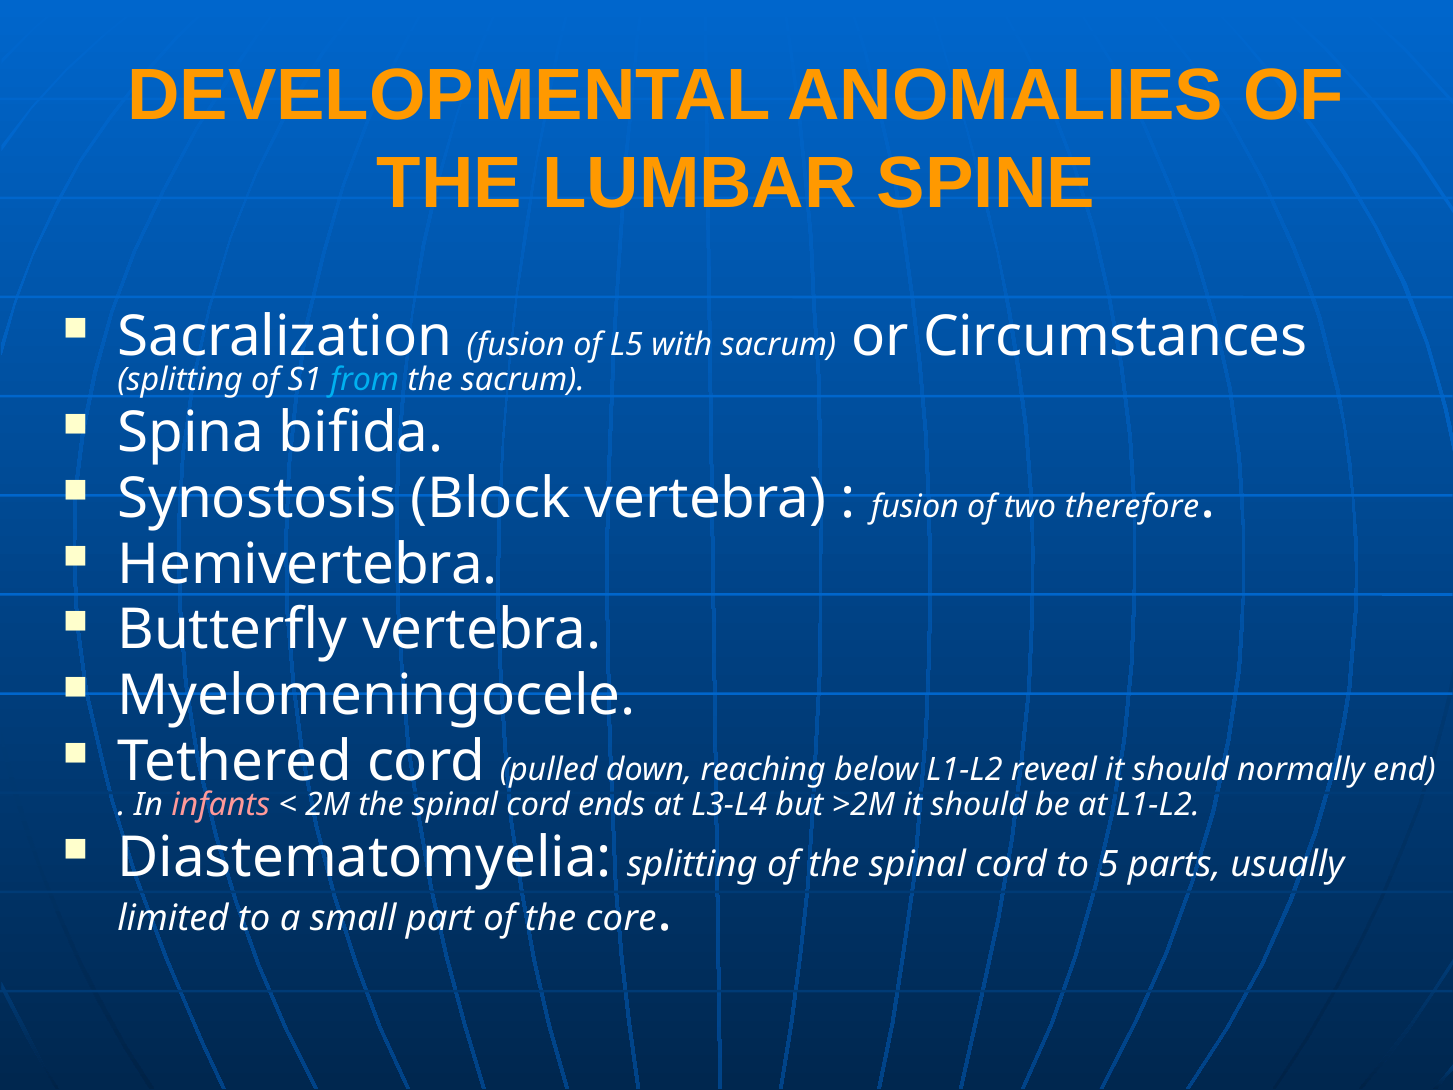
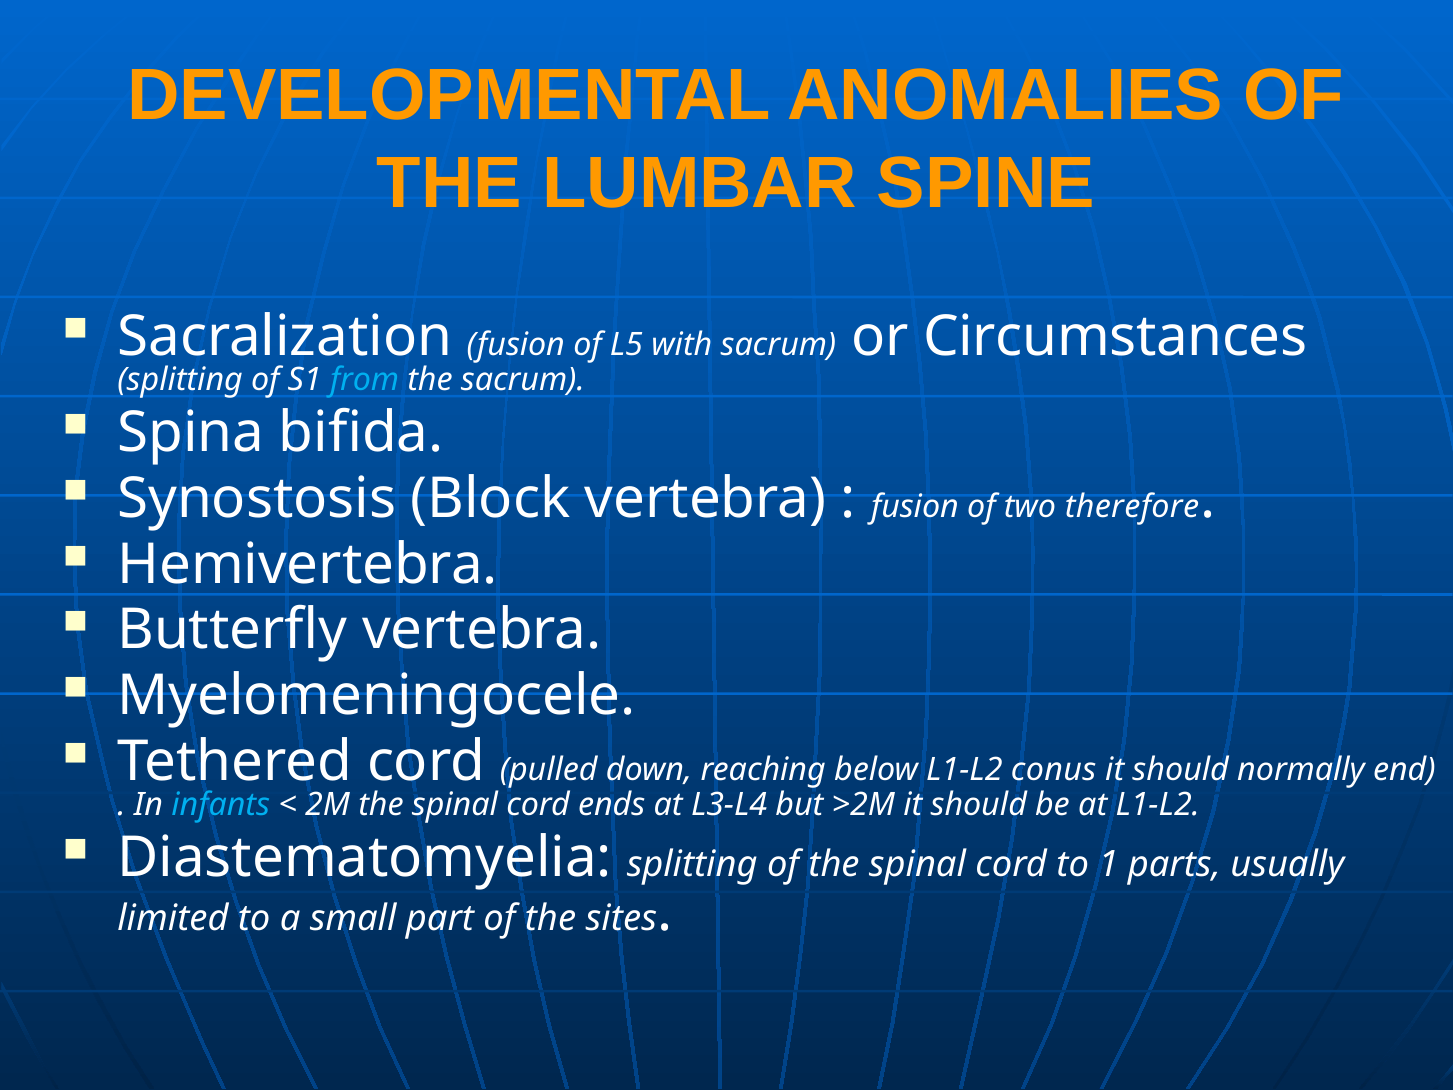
reveal: reveal -> conus
infants colour: pink -> light blue
5: 5 -> 1
core: core -> sites
